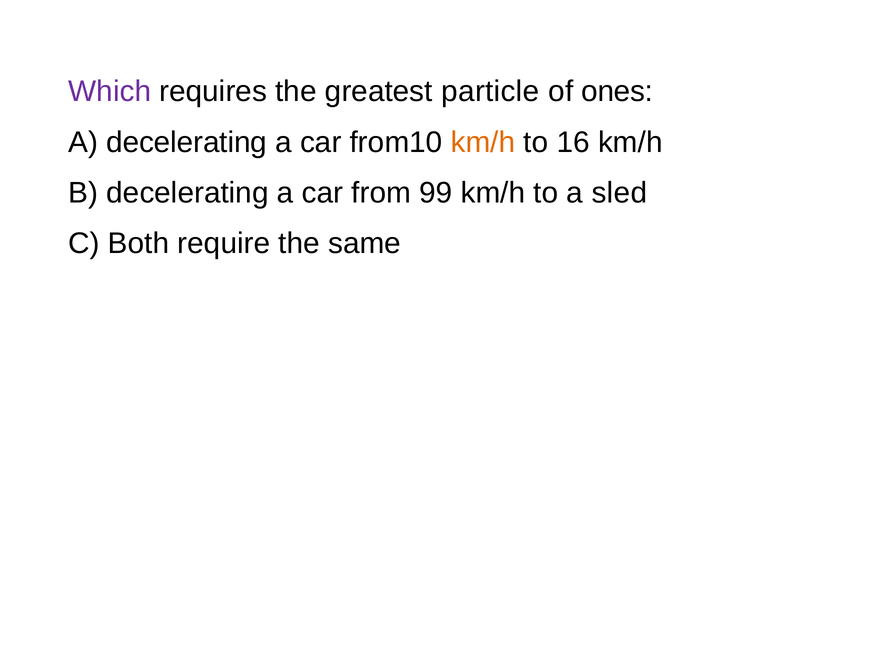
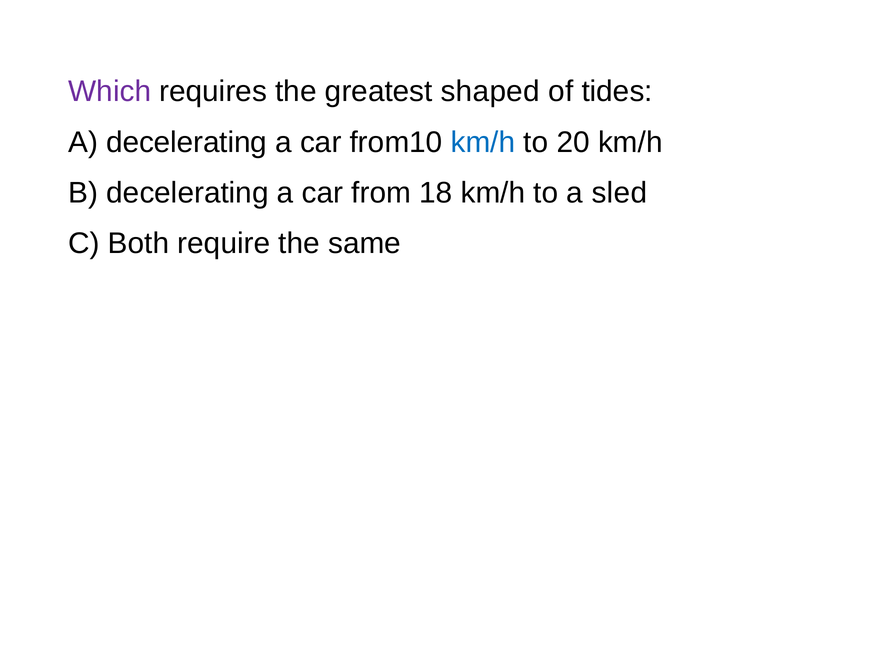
particle: particle -> shaped
ones: ones -> tides
km/h at (483, 142) colour: orange -> blue
16: 16 -> 20
99: 99 -> 18
